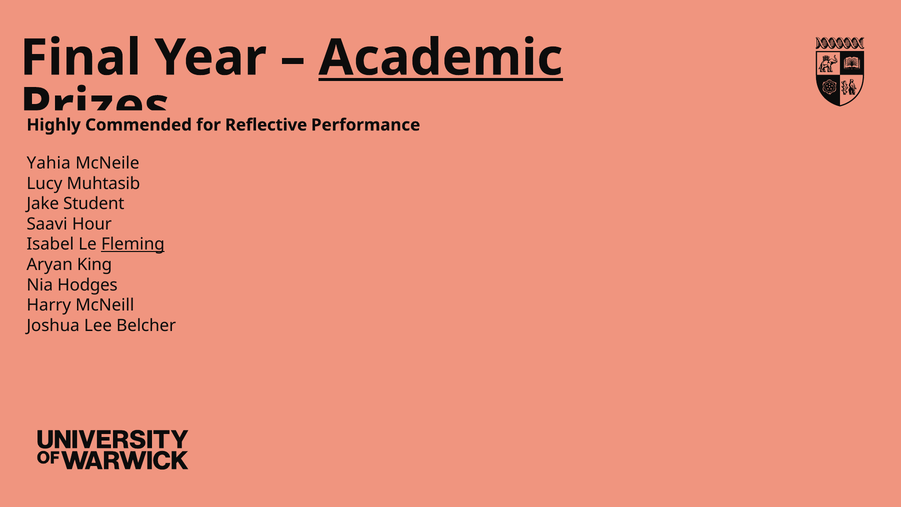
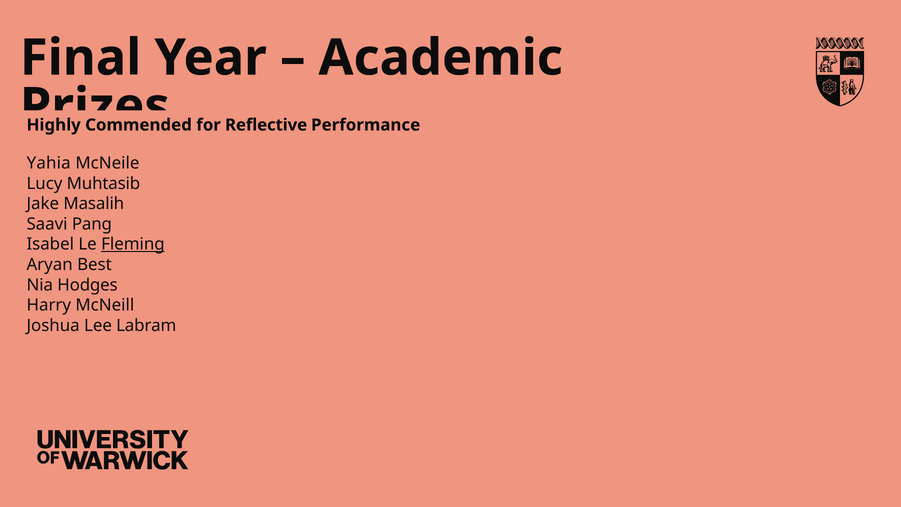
Academic underline: present -> none
Student: Student -> Masalih
Hour: Hour -> Pang
King: King -> Best
Belcher: Belcher -> Labram
